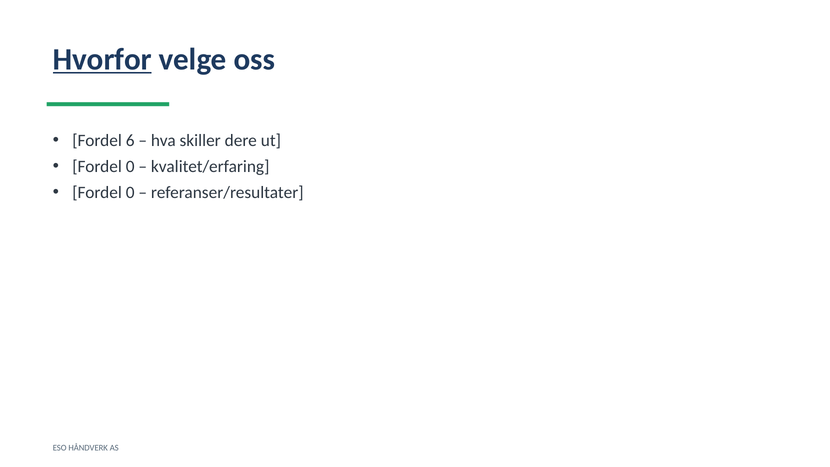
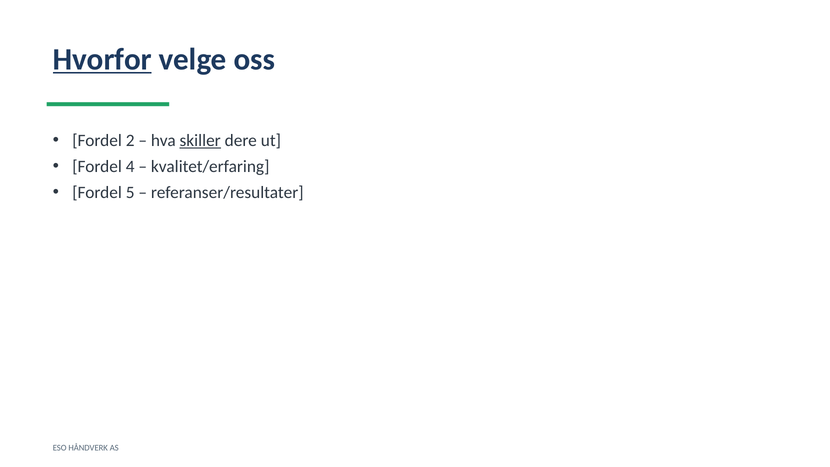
6: 6 -> 2
skiller underline: none -> present
0 at (130, 167): 0 -> 4
0 at (130, 192): 0 -> 5
